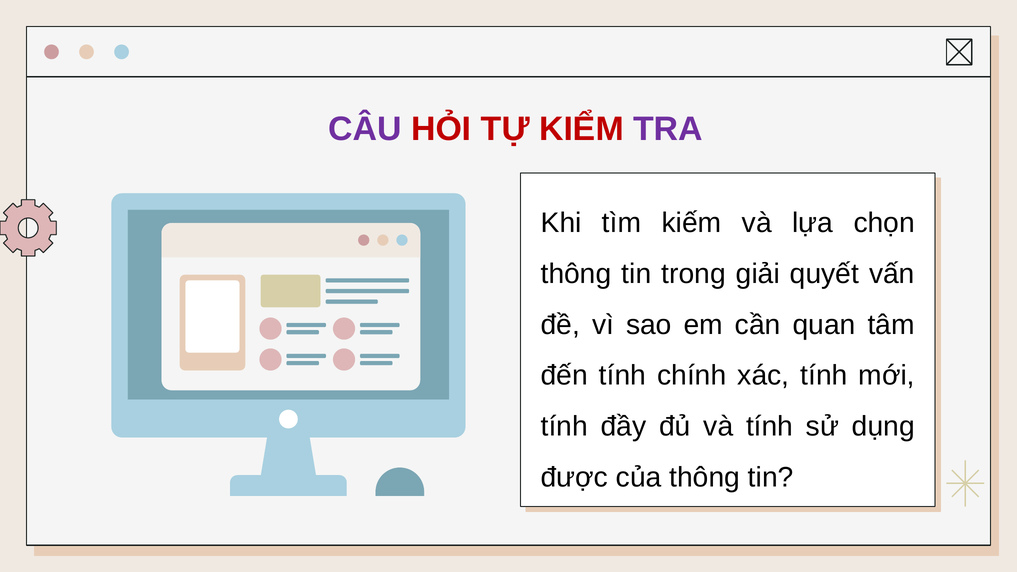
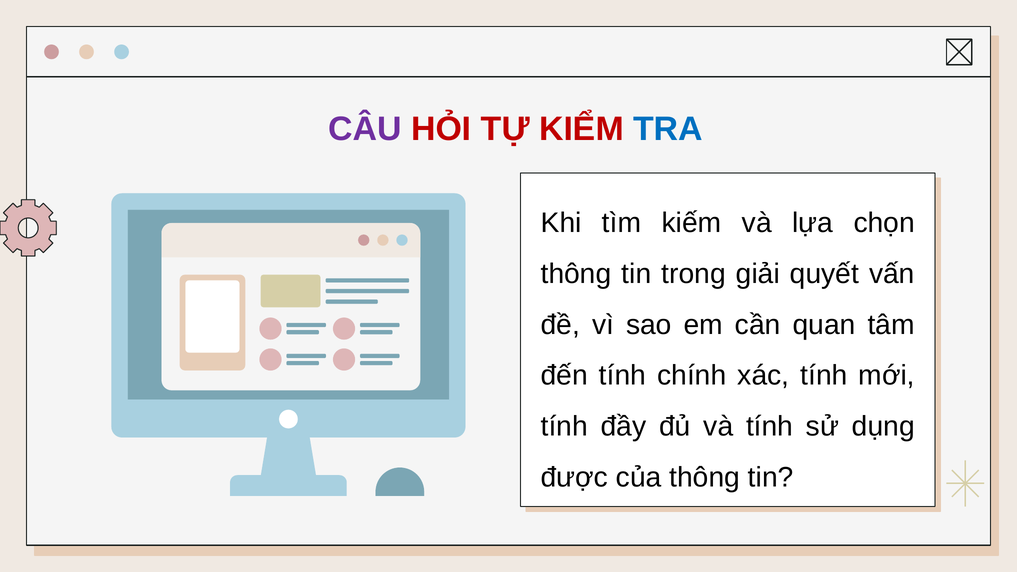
TRA colour: purple -> blue
